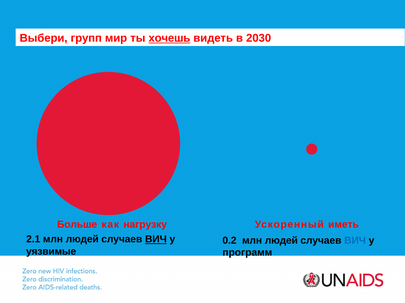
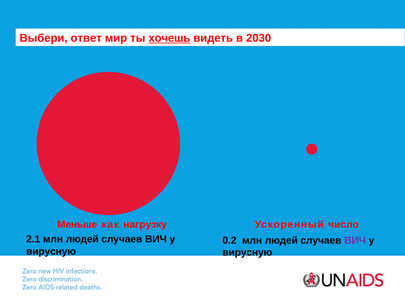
групп: групп -> ответ
Больше: Больше -> Меньше
иметь: иметь -> число
ВИЧ at (156, 240) underline: present -> none
ВИЧ at (355, 241) colour: blue -> purple
уязвимые at (51, 252): уязвимые -> вирусную
программ at (247, 253): программ -> вирусную
